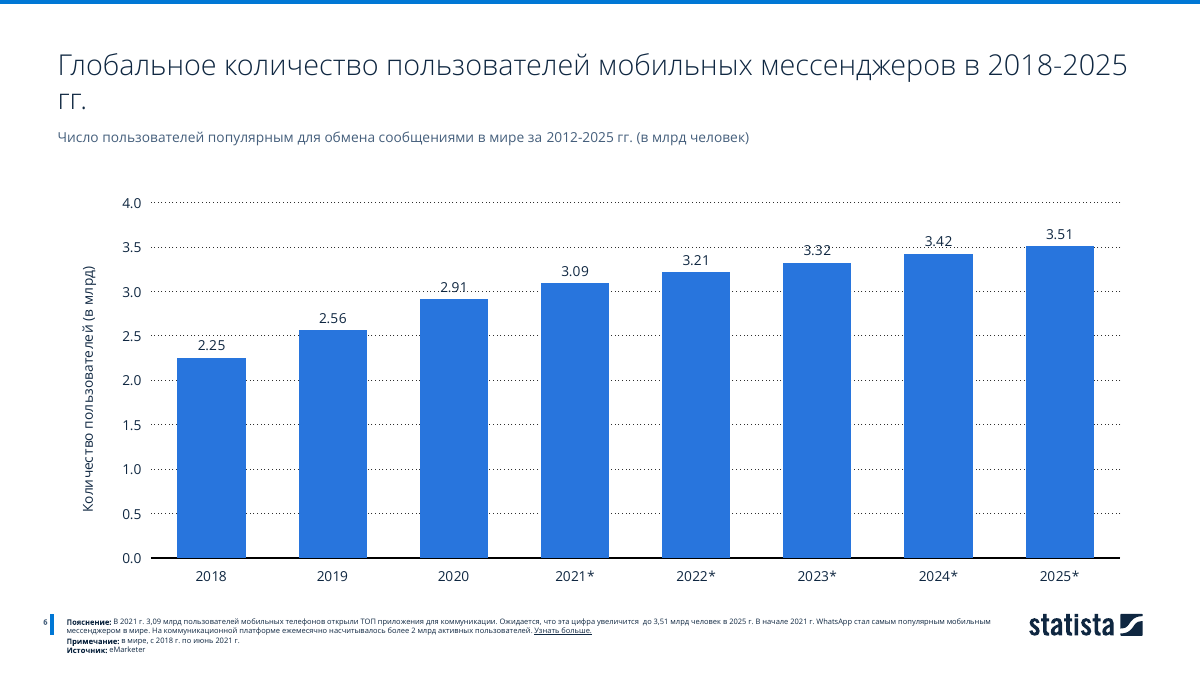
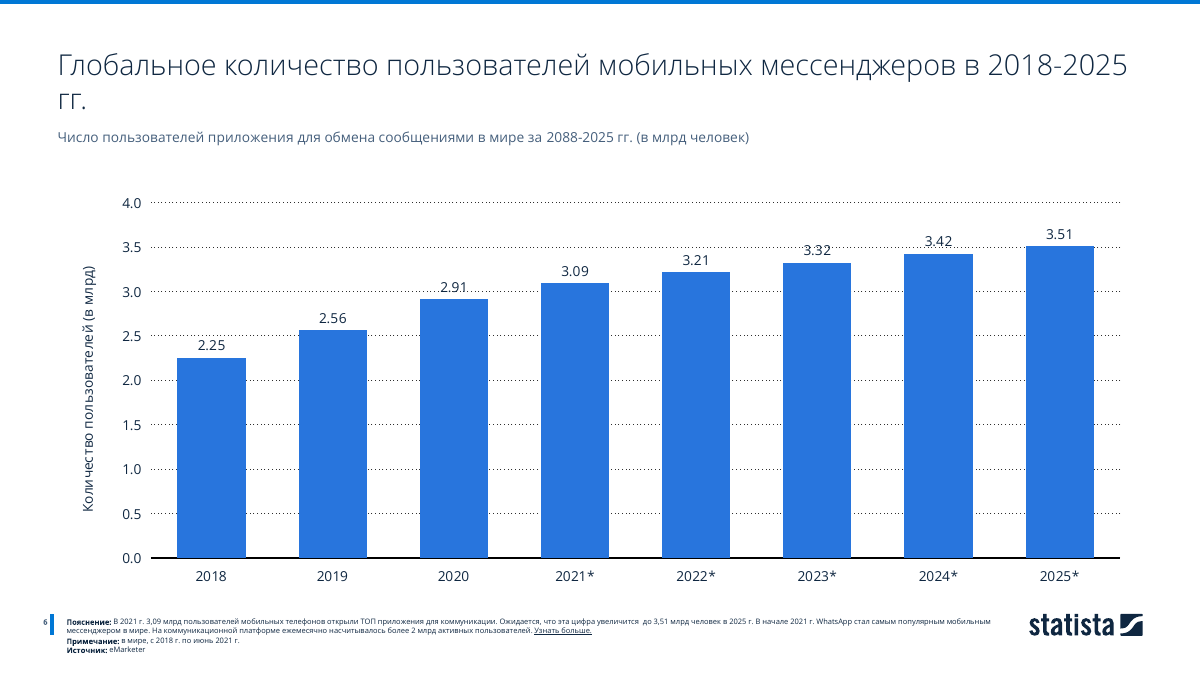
пользователей популярным: популярным -> приложения
2012-2025: 2012-2025 -> 2088-2025
